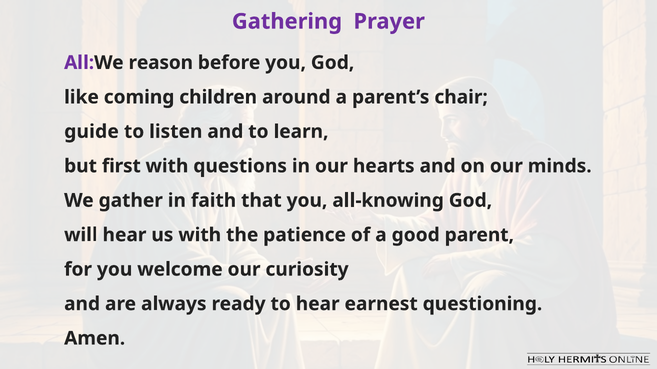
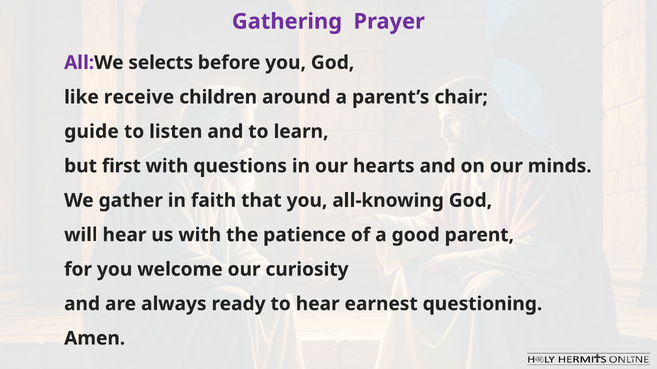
reason: reason -> selects
coming: coming -> receive
